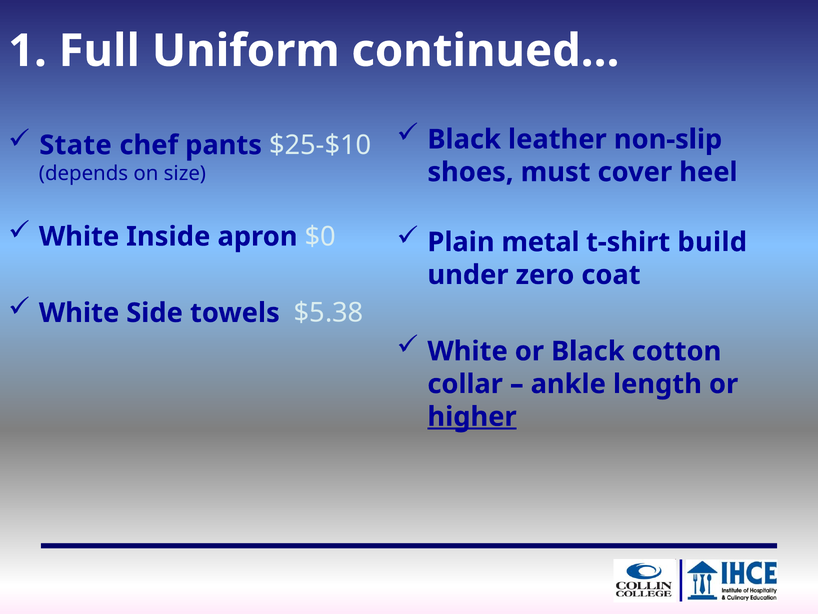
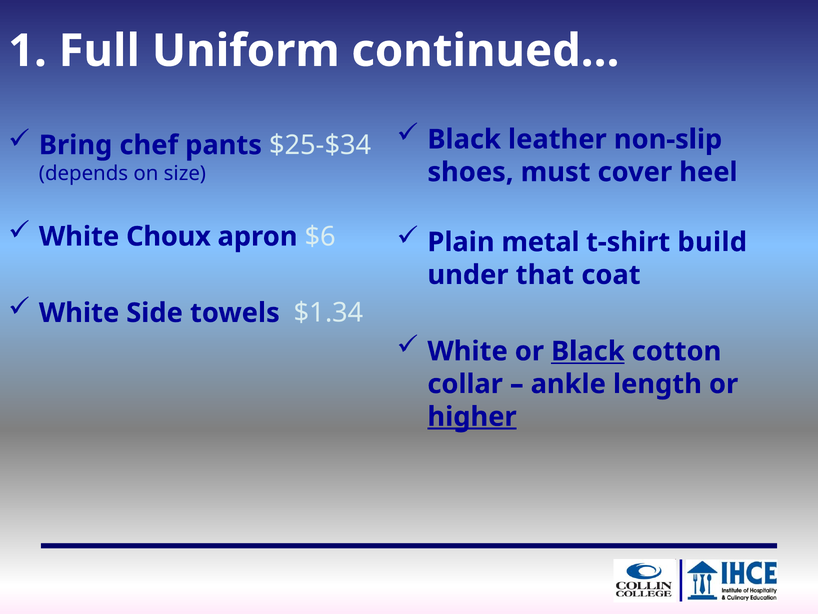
State: State -> Bring
$25-$10: $25-$10 -> $25-$34
Inside: Inside -> Choux
$0: $0 -> $6
zero: zero -> that
$5.38: $5.38 -> $1.34
Black at (588, 351) underline: none -> present
